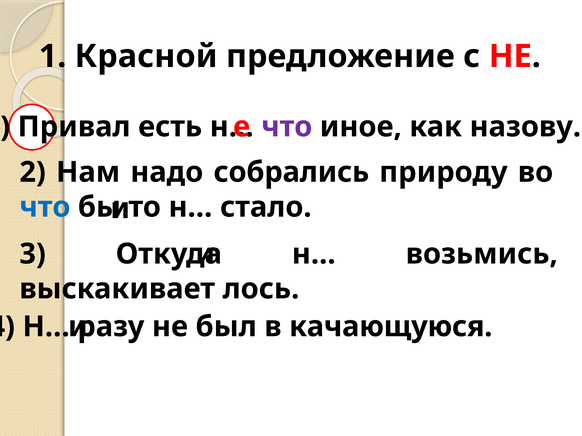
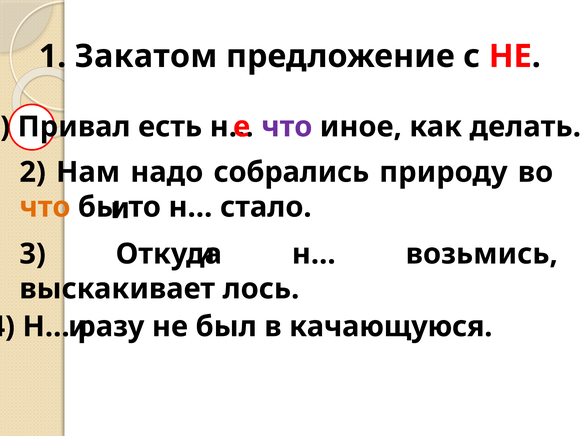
Красной: Красной -> Закатом
назову: назову -> делать
что at (45, 207) colour: blue -> orange
